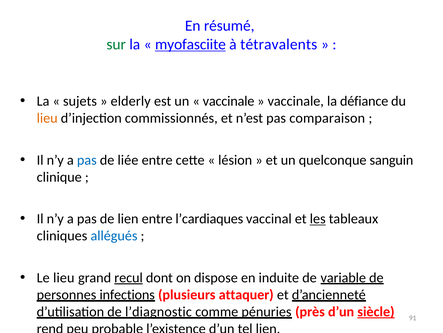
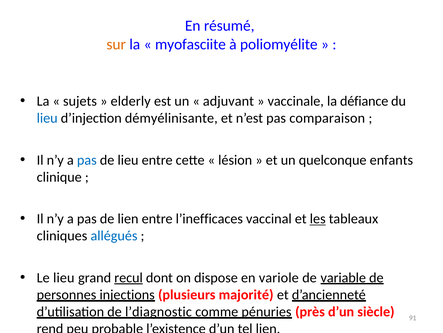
sur colour: green -> orange
myofasciite underline: present -> none
tétravalents: tétravalents -> poliomyélite
vaccinale at (229, 101): vaccinale -> adjuvant
lieu at (47, 118) colour: orange -> blue
commissionnés: commissionnés -> démyélinisante
de liée: liée -> lieu
sanguin: sanguin -> enfants
l’cardiaques: l’cardiaques -> l’inefficaces
induite: induite -> variole
infections: infections -> injections
attaquer: attaquer -> majorité
siècle underline: present -> none
